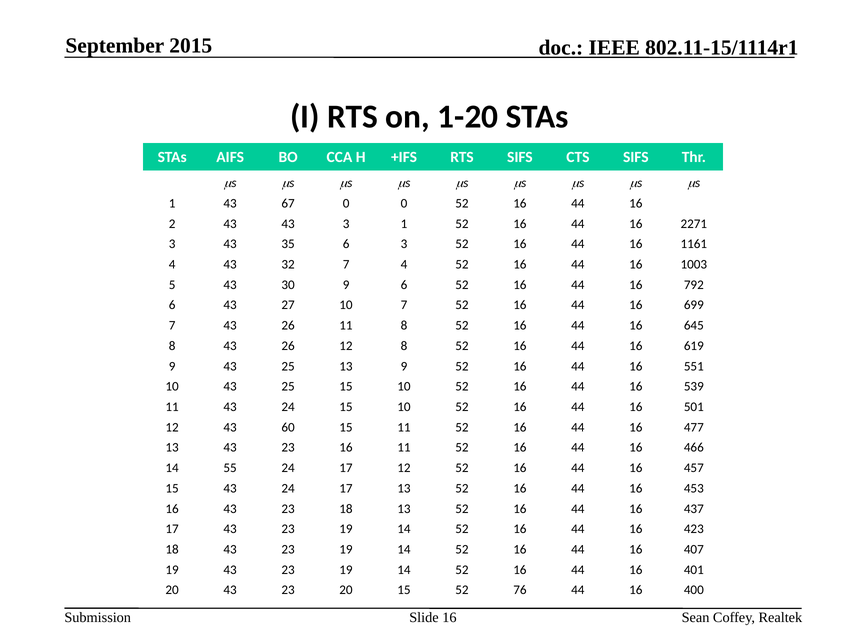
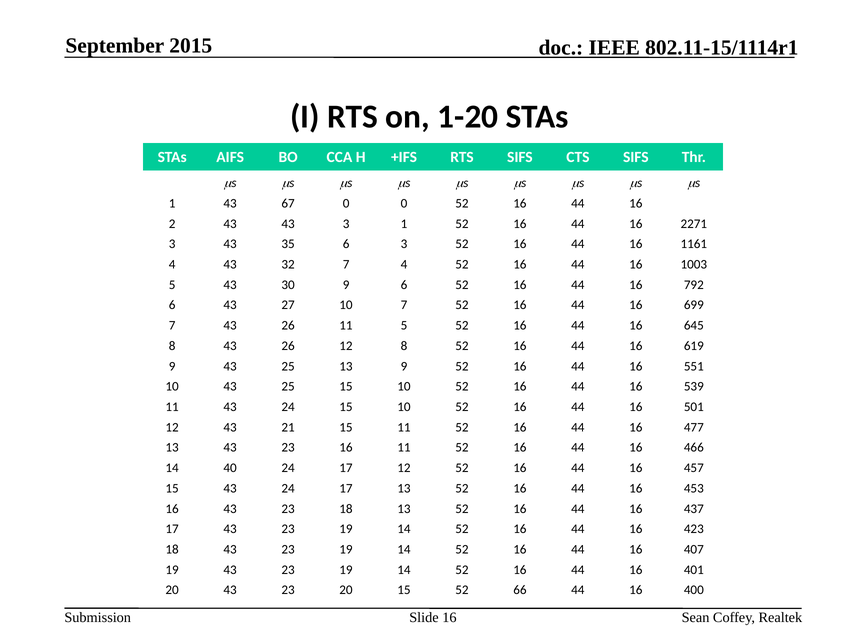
11 8: 8 -> 5
60: 60 -> 21
55: 55 -> 40
76: 76 -> 66
